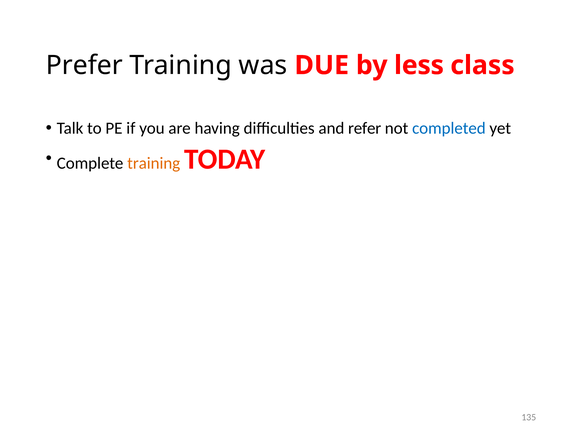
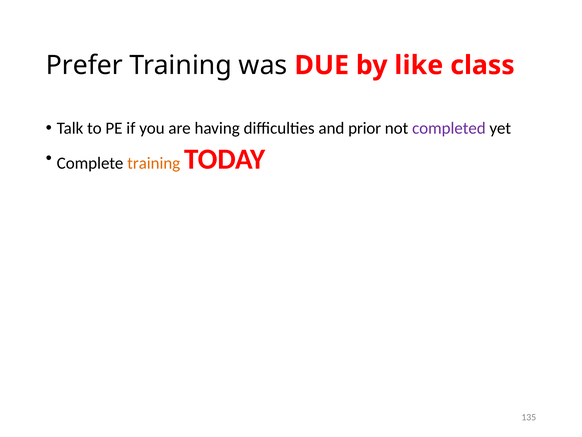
less: less -> like
refer: refer -> prior
completed colour: blue -> purple
